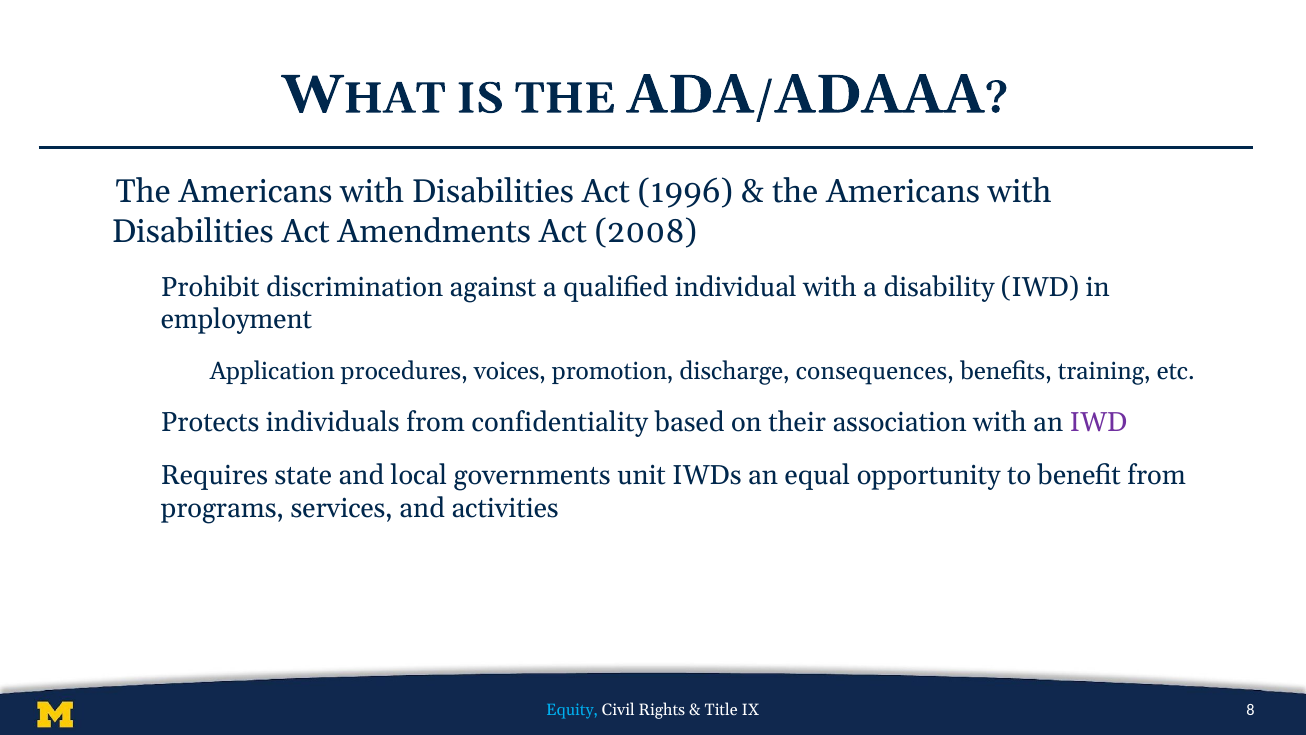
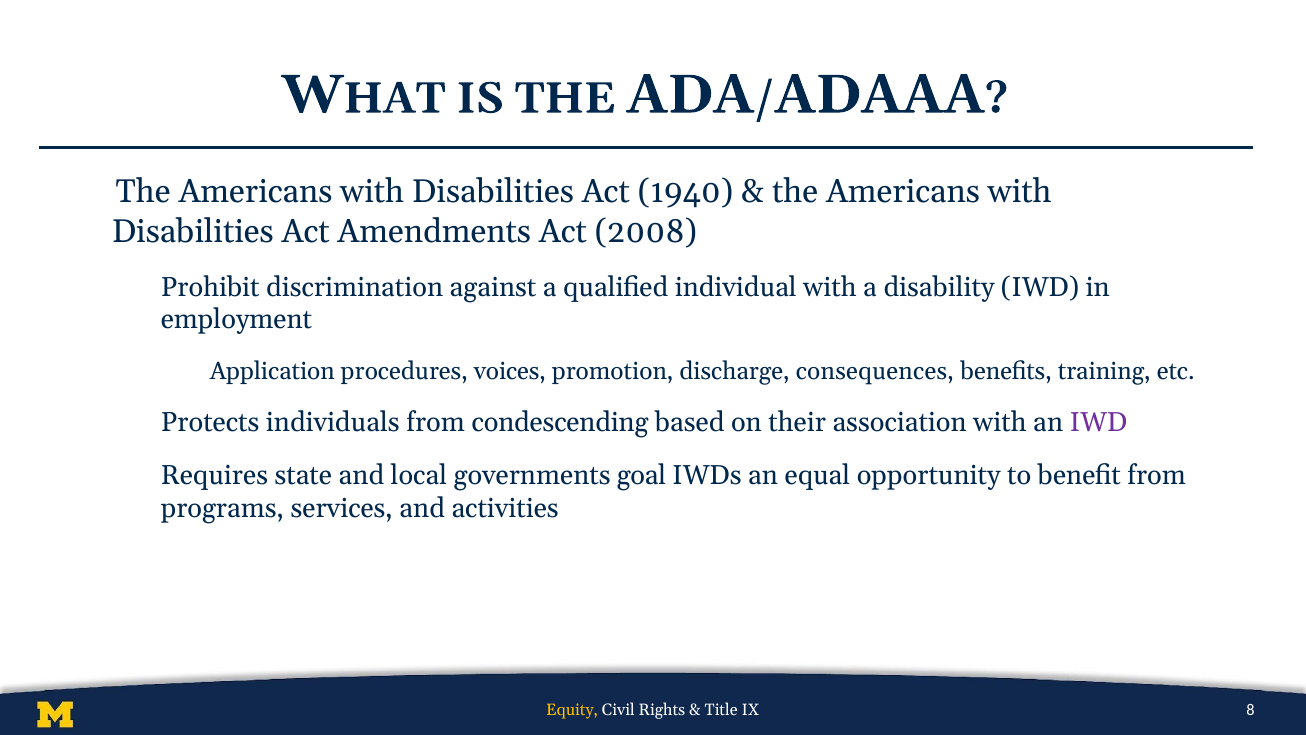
1996: 1996 -> 1940
confidentiality: confidentiality -> condescending
unit: unit -> goal
Equity colour: light blue -> yellow
